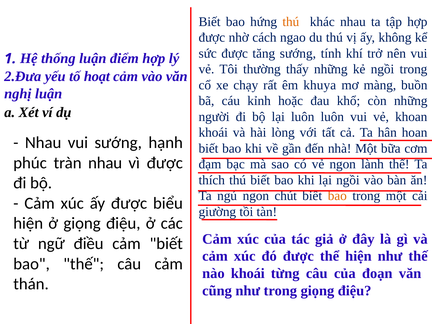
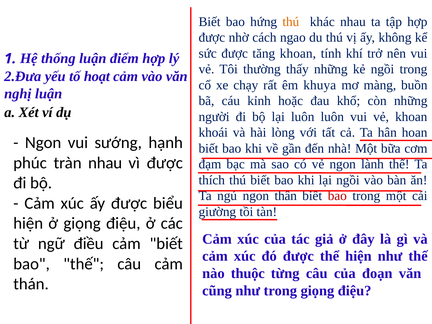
tăng sướng: sướng -> khoan
Nhau at (43, 143): Nhau -> Ngon
chút: chút -> thân
bao at (337, 196) colour: orange -> red
nào khoái: khoái -> thuộc
